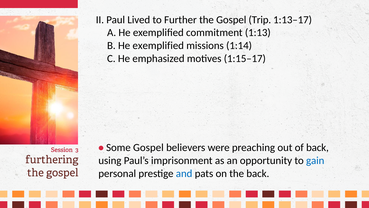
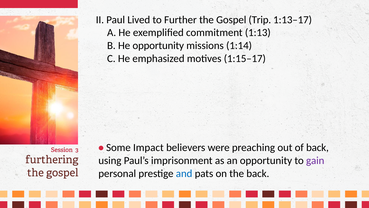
B He exemplified: exemplified -> opportunity
Some Gospel: Gospel -> Impact
gain colour: blue -> purple
